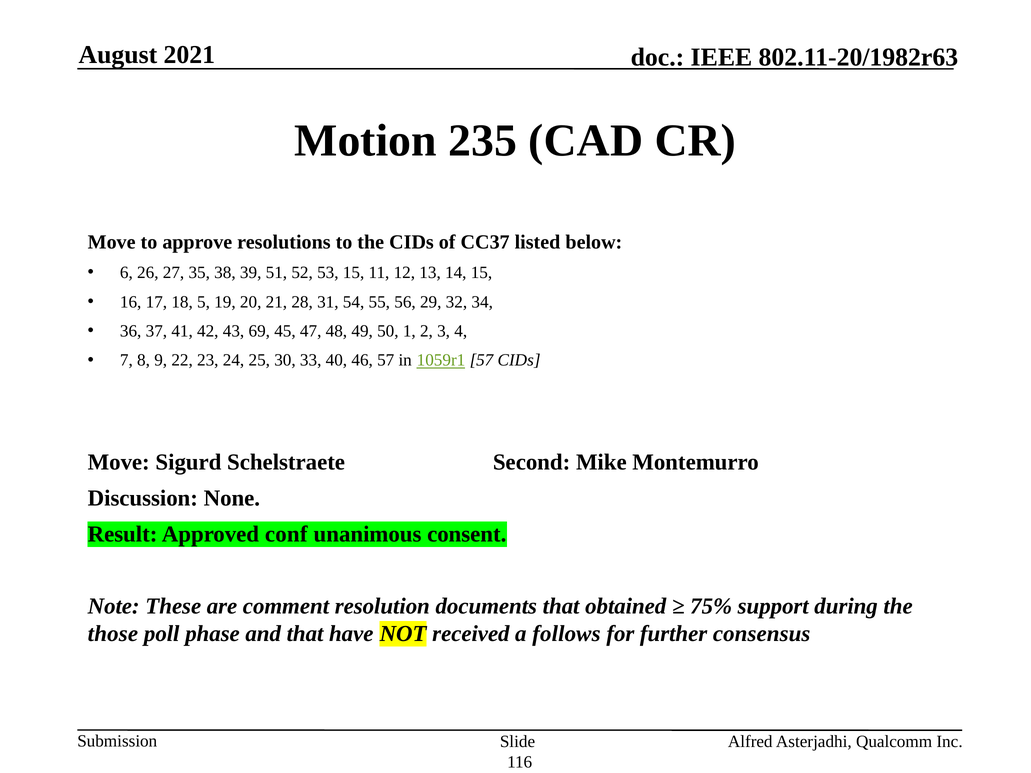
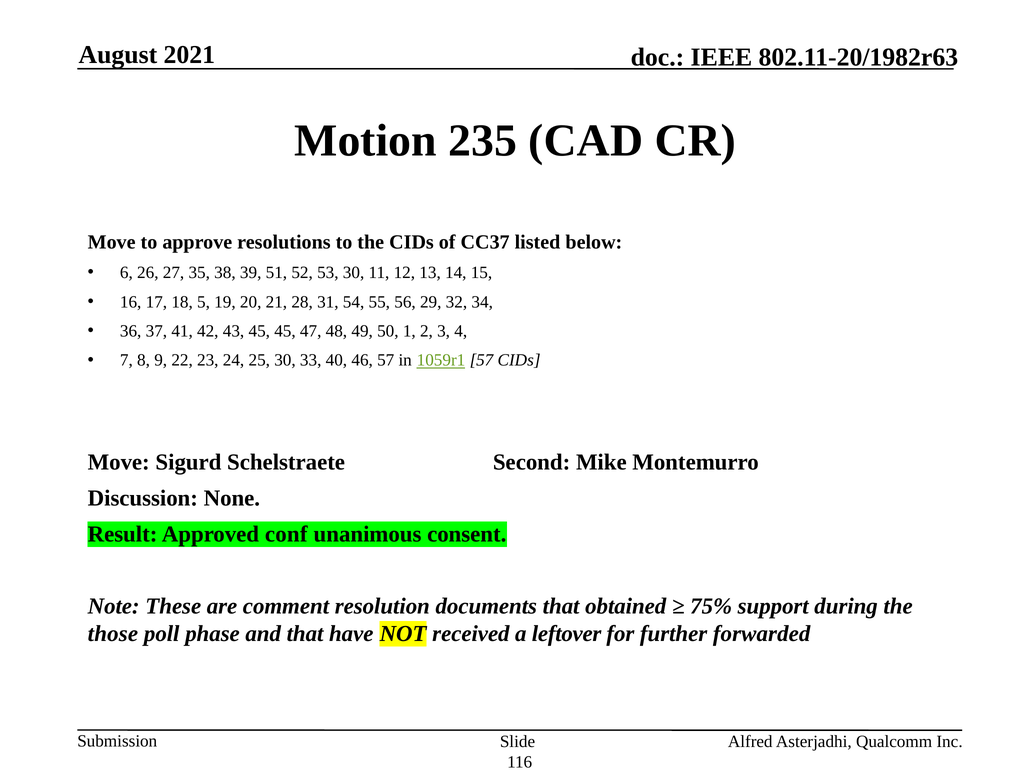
53 15: 15 -> 30
43 69: 69 -> 45
follows: follows -> leftover
consensus: consensus -> forwarded
